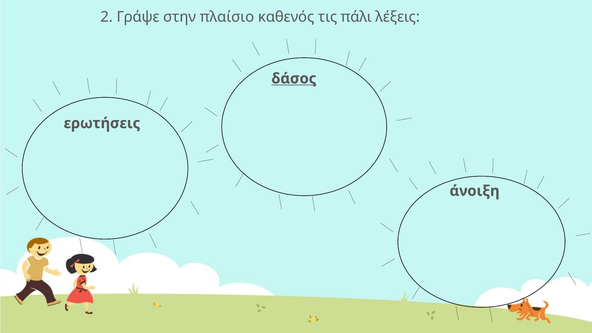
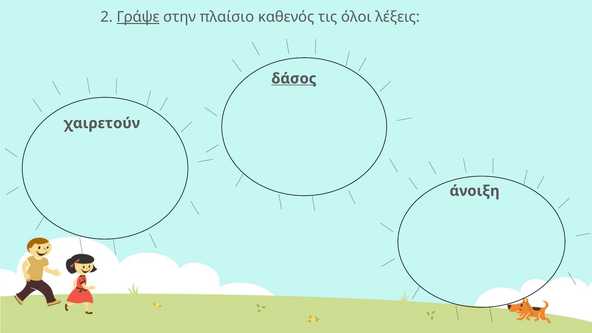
Γράψε underline: none -> present
πάλι: πάλι -> όλοι
ερωτήσεις: ερωτήσεις -> χαιρετούν
